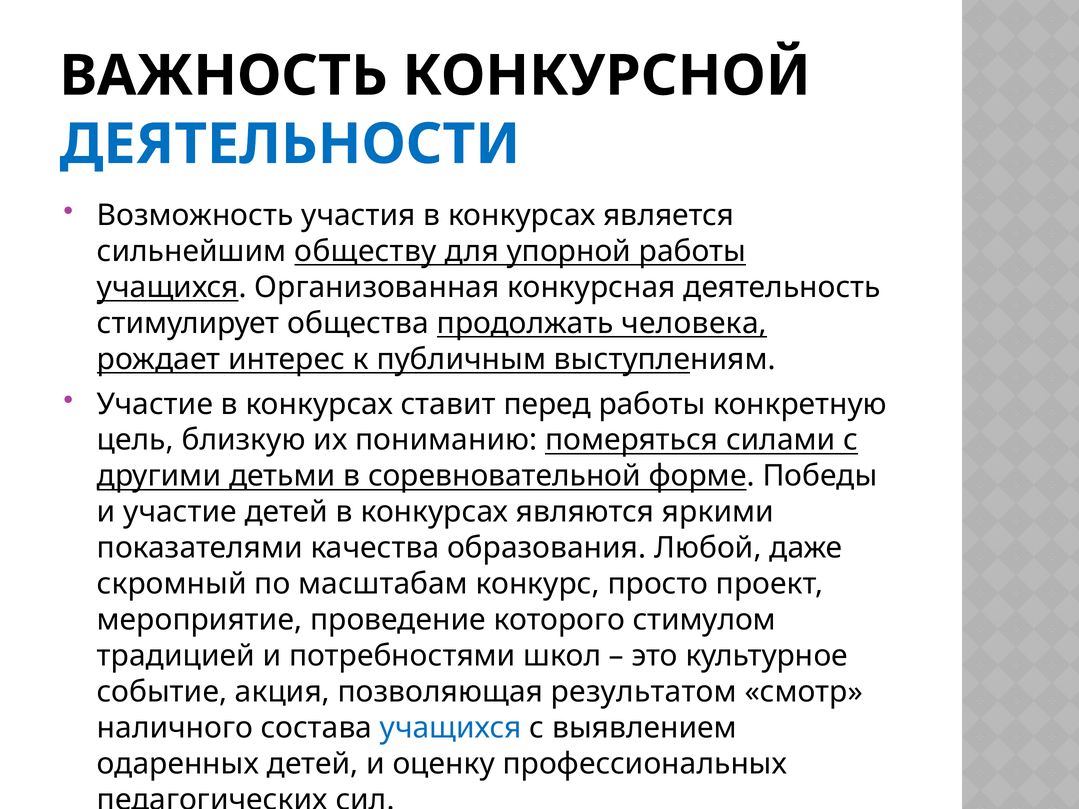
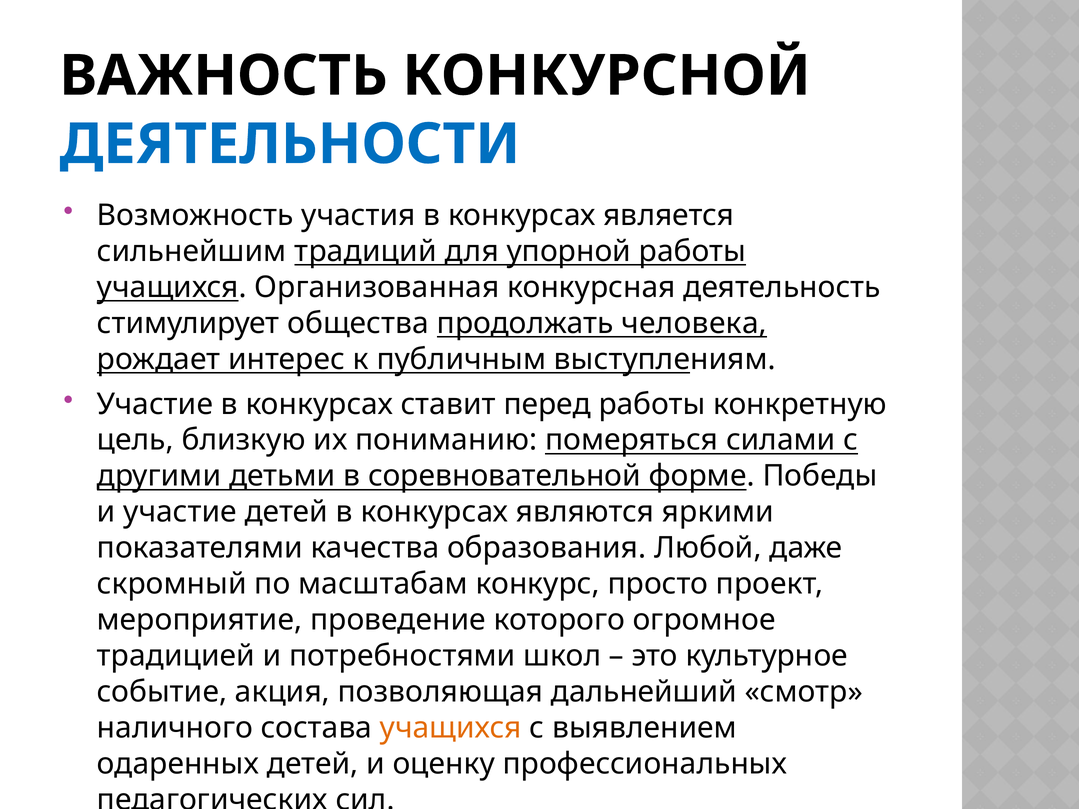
обществу: обществу -> традиций
стимулом: стимулом -> огромное
результатом: результатом -> дальнейший
учащихся at (451, 728) colour: blue -> orange
